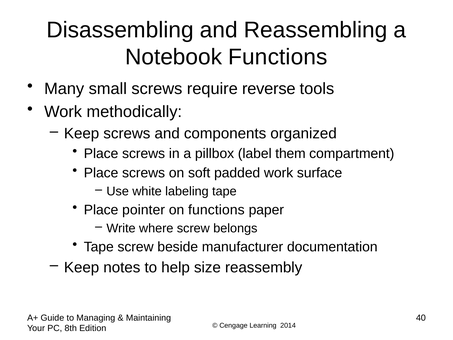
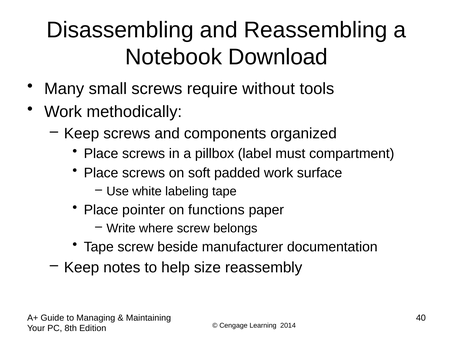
Notebook Functions: Functions -> Download
reverse: reverse -> without
them: them -> must
